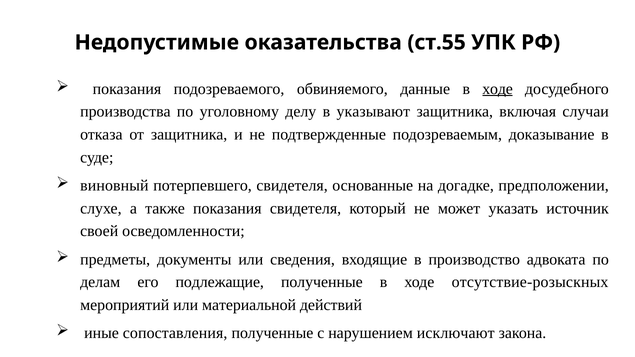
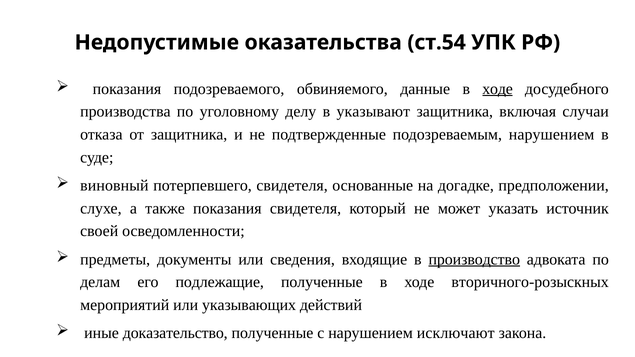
ст.55: ст.55 -> ст.54
подозреваемым доказывание: доказывание -> нарушением
производство underline: none -> present
отсутствие-розыскных: отсутствие-розыскных -> вторичного-розыскных
материальной: материальной -> указывающих
сопоставления: сопоставления -> доказательство
